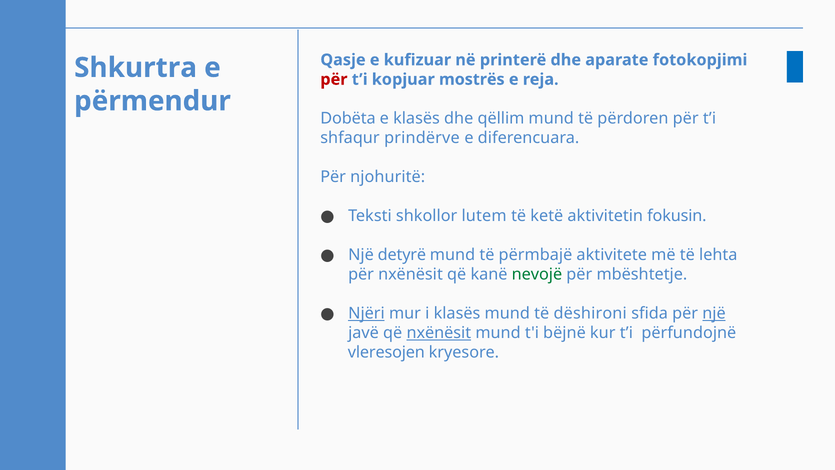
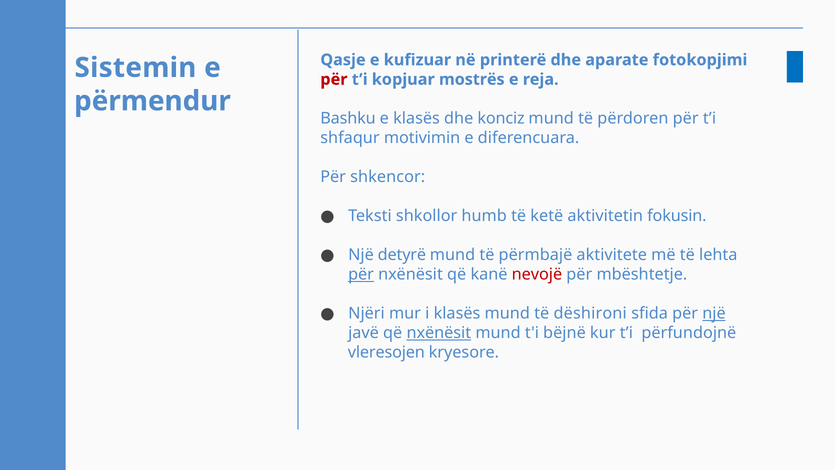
Shkurtra: Shkurtra -> Sistemin
Dobëta: Dobëta -> Bashku
qëllim: qëllim -> konciz
prindërve: prindërve -> motivimin
njohuritë: njohuritë -> shkencor
lutem: lutem -> humb
për at (361, 274) underline: none -> present
nevojë colour: green -> red
Njëri underline: present -> none
